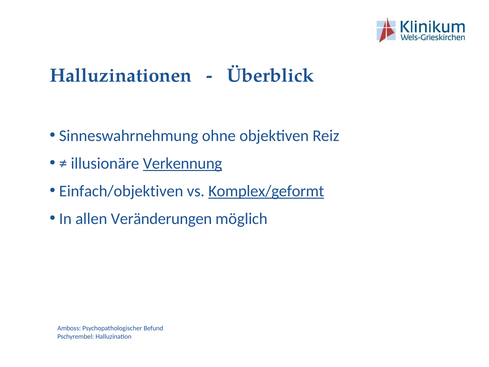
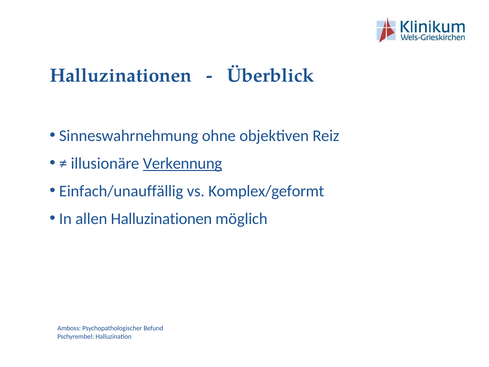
Einfach/objektiven: Einfach/objektiven -> Einfach/unauffällig
Komplex/geformt underline: present -> none
allen Veränderungen: Veränderungen -> Halluzinationen
